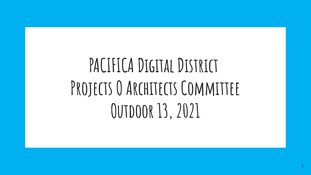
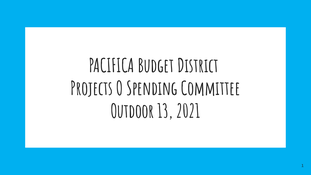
Digital: Digital -> Budget
Architects: Architects -> Spending
